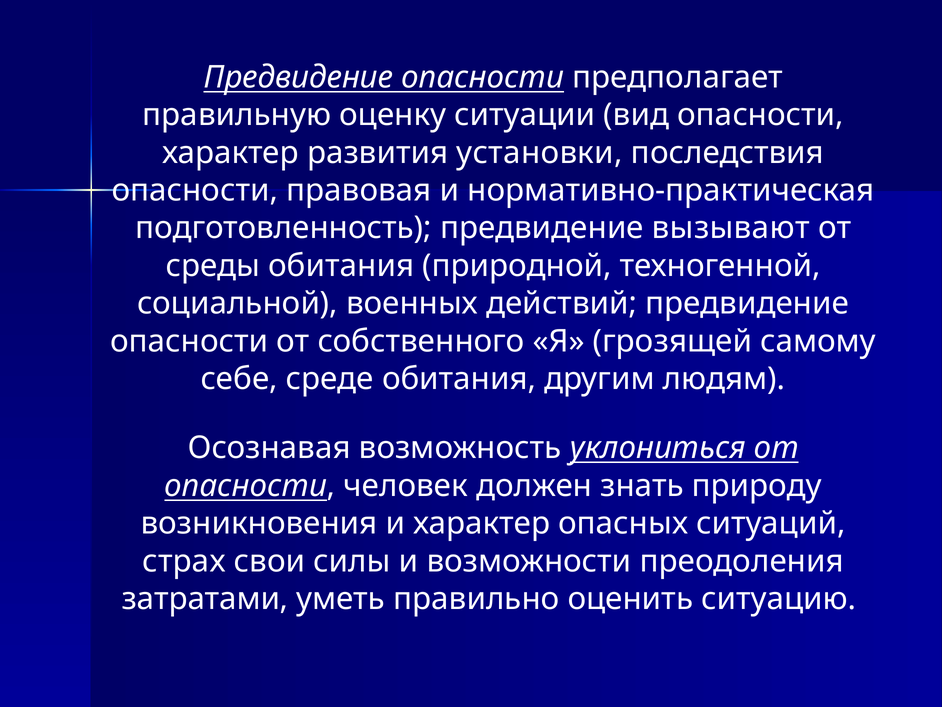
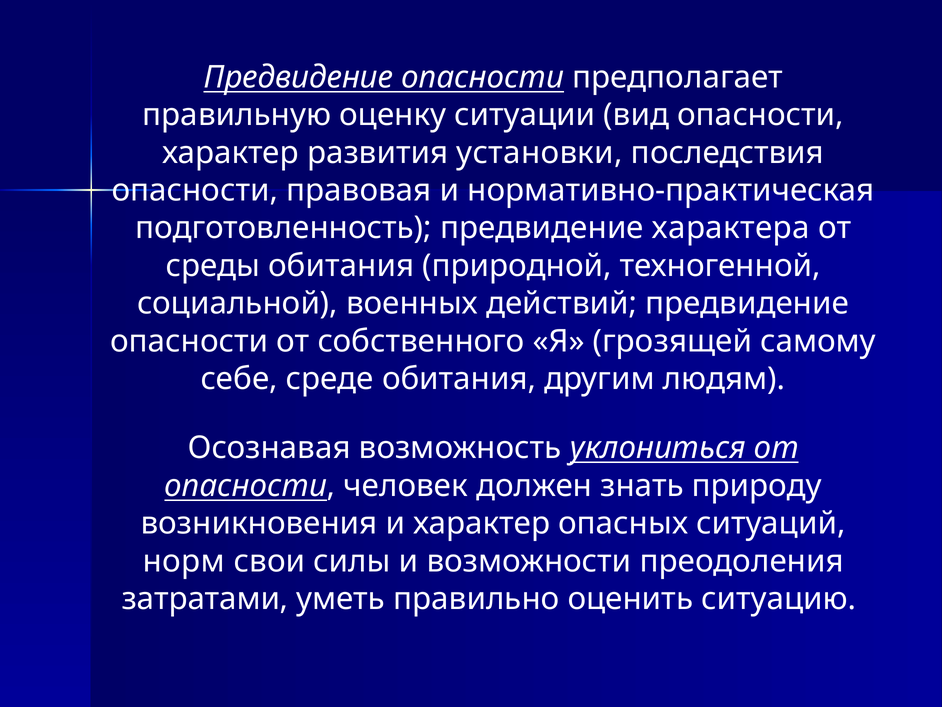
вызывают: вызывают -> характера
страх: страх -> норм
